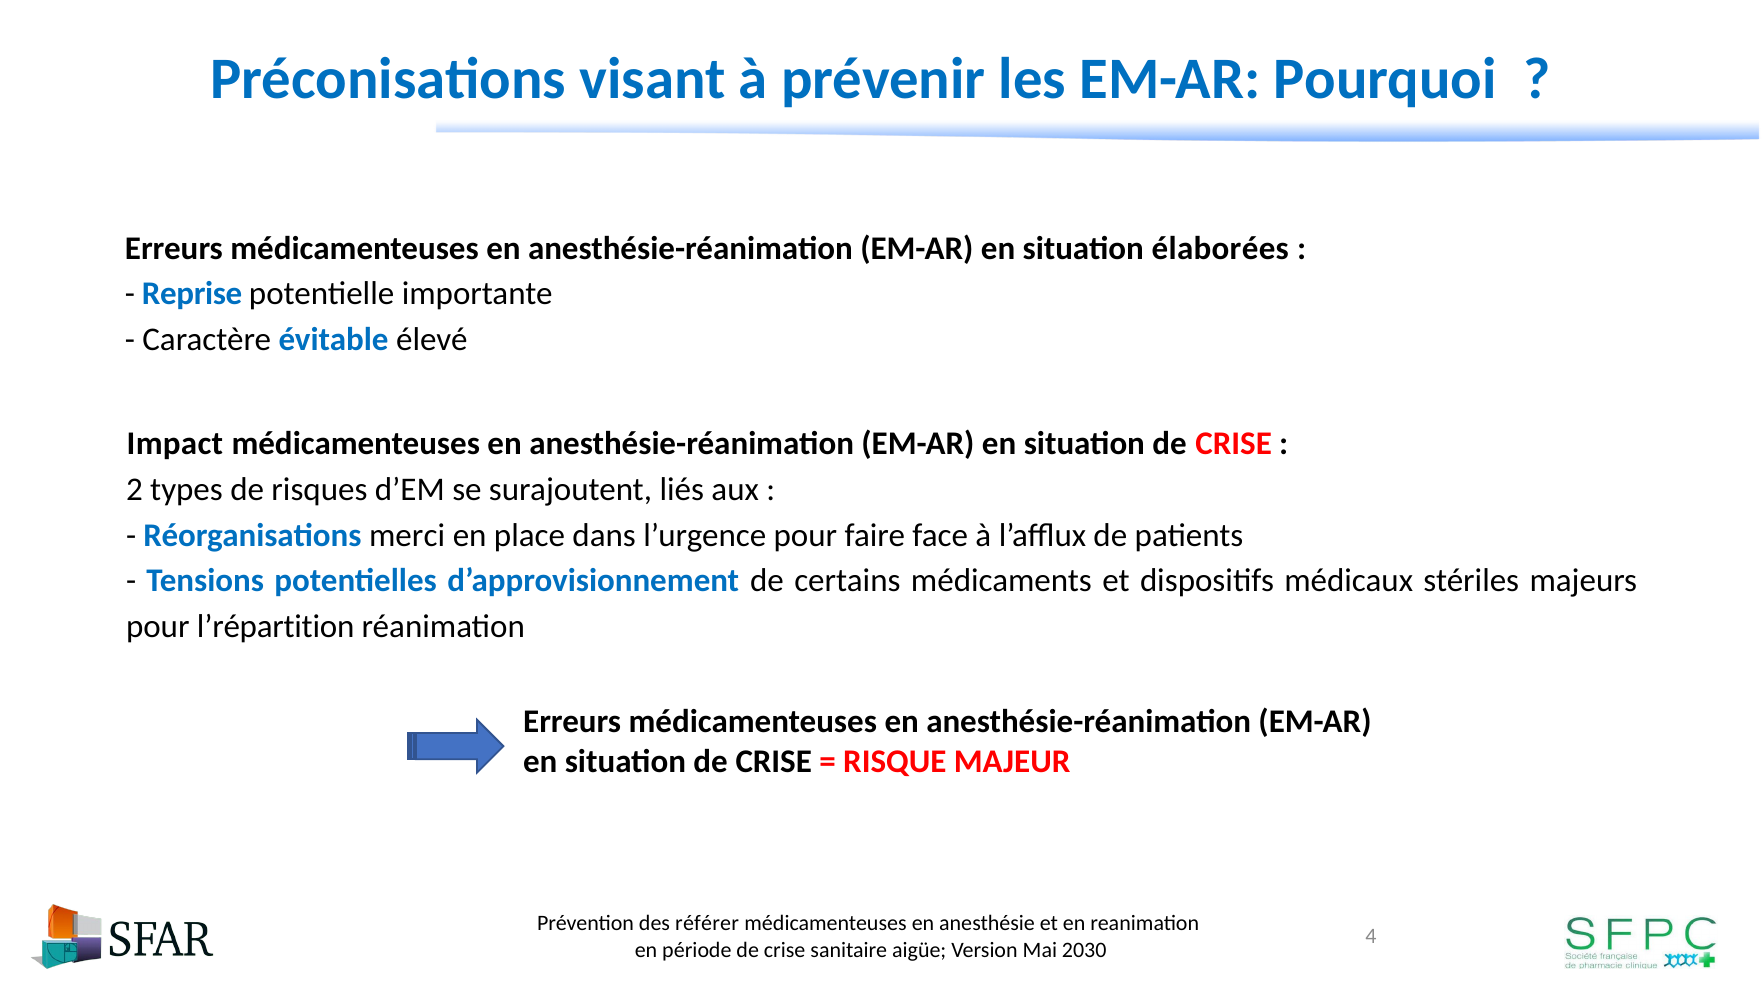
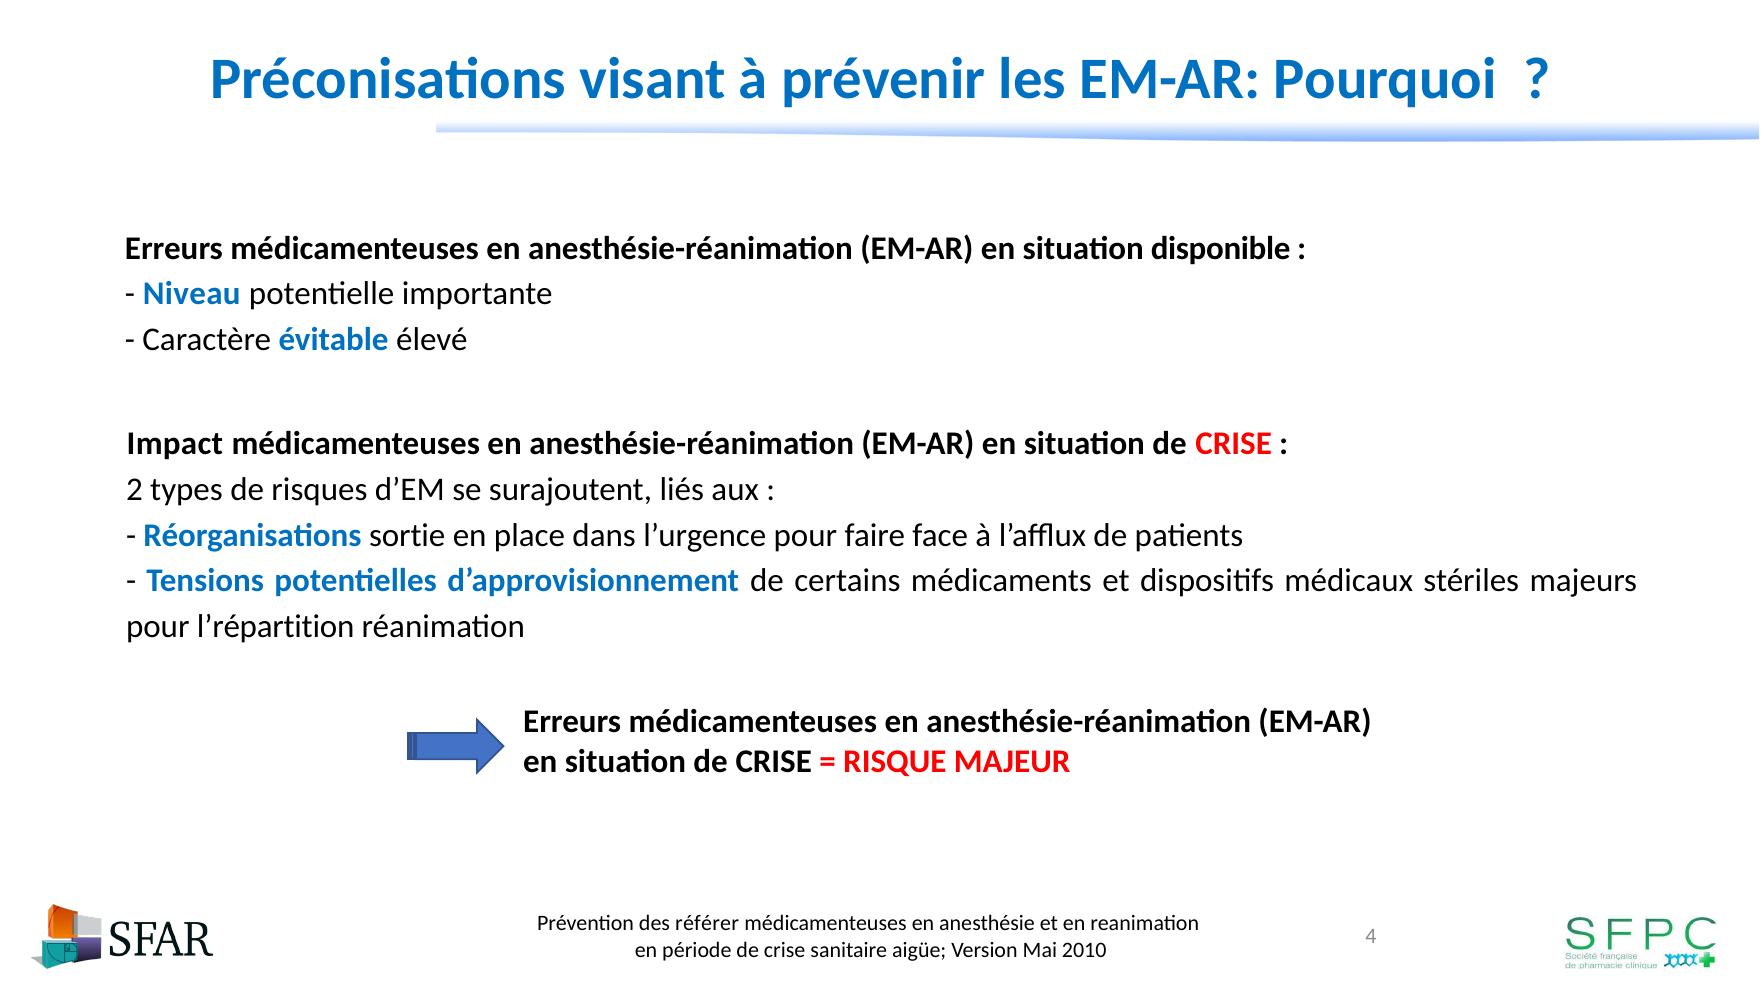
élaborées: élaborées -> disponible
Reprise: Reprise -> Niveau
merci: merci -> sortie
2030: 2030 -> 2010
